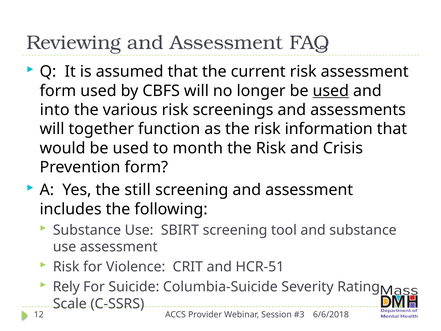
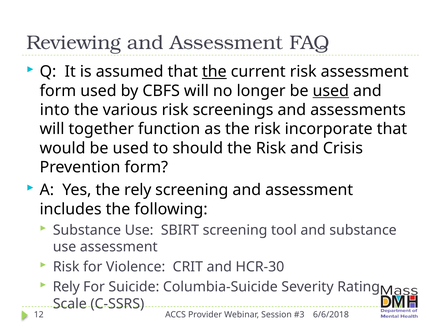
the at (214, 72) underline: none -> present
information: information -> incorporate
month: month -> should
the still: still -> rely
HCR-51: HCR-51 -> HCR-30
